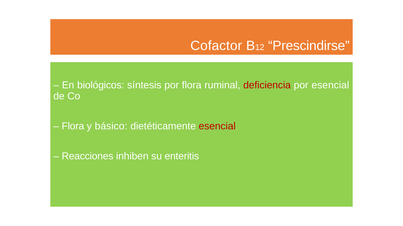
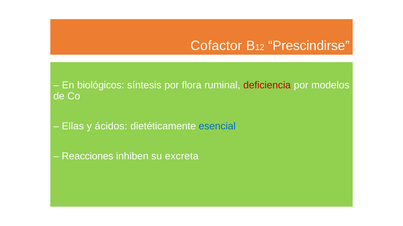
por esencial: esencial -> modelos
Flora at (73, 127): Flora -> Ellas
básico: básico -> ácidos
esencial at (217, 127) colour: red -> blue
enteritis: enteritis -> excreta
